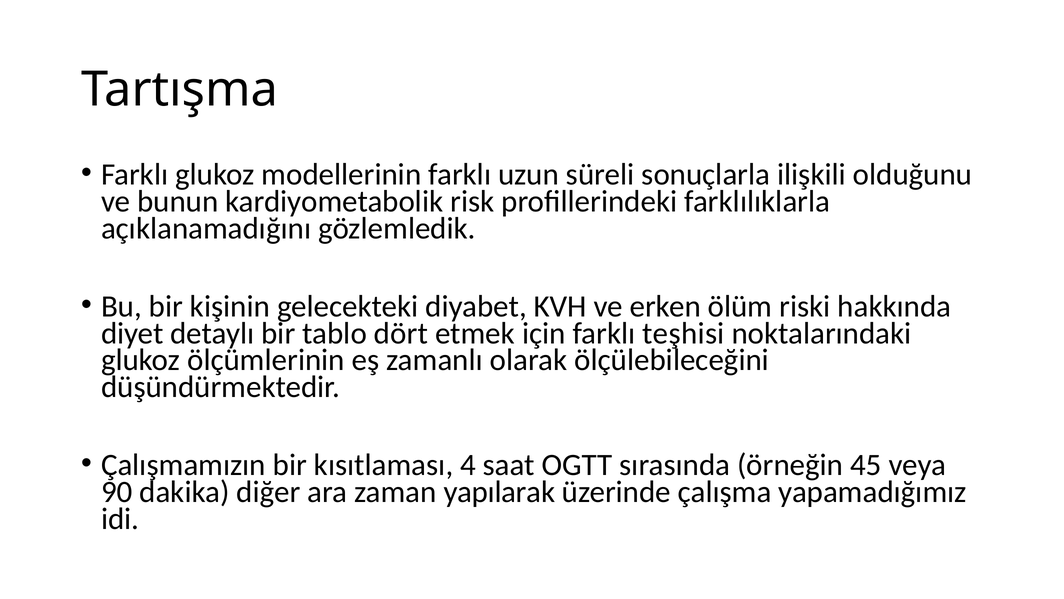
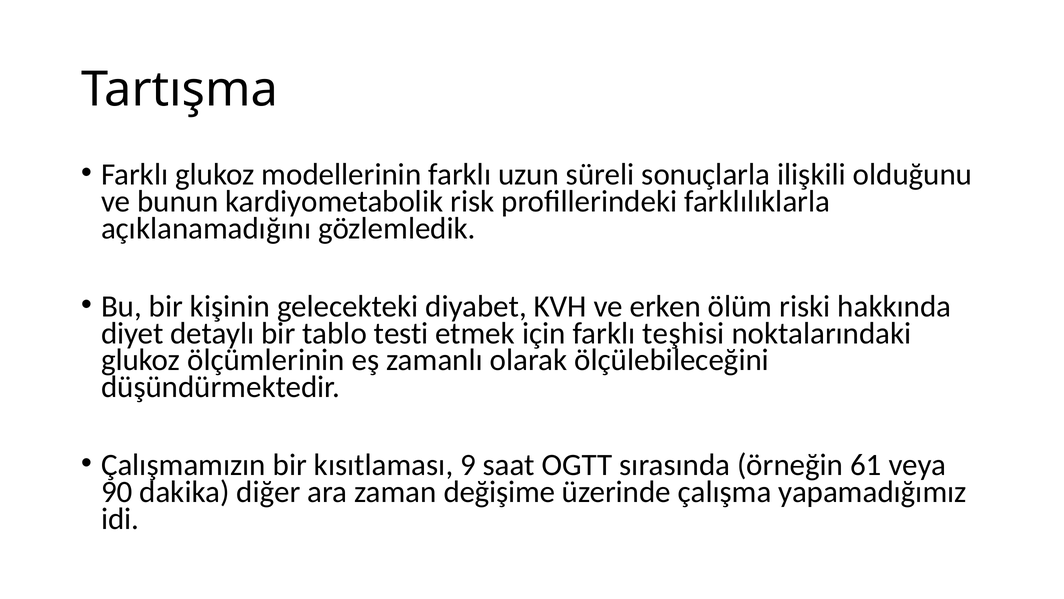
dört: dört -> testi
4: 4 -> 9
45: 45 -> 61
yapılarak: yapılarak -> değişime
